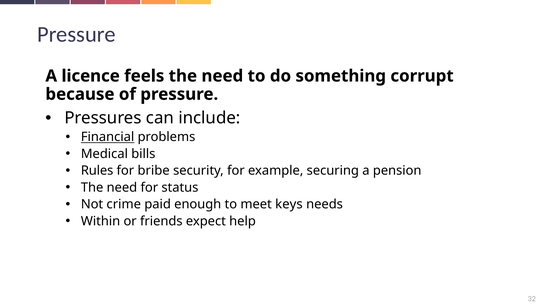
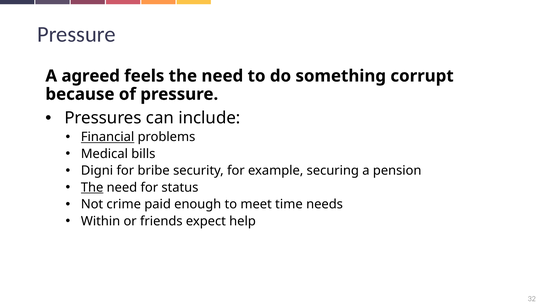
licence: licence -> agreed
Rules: Rules -> Digni
The at (92, 187) underline: none -> present
keys: keys -> time
